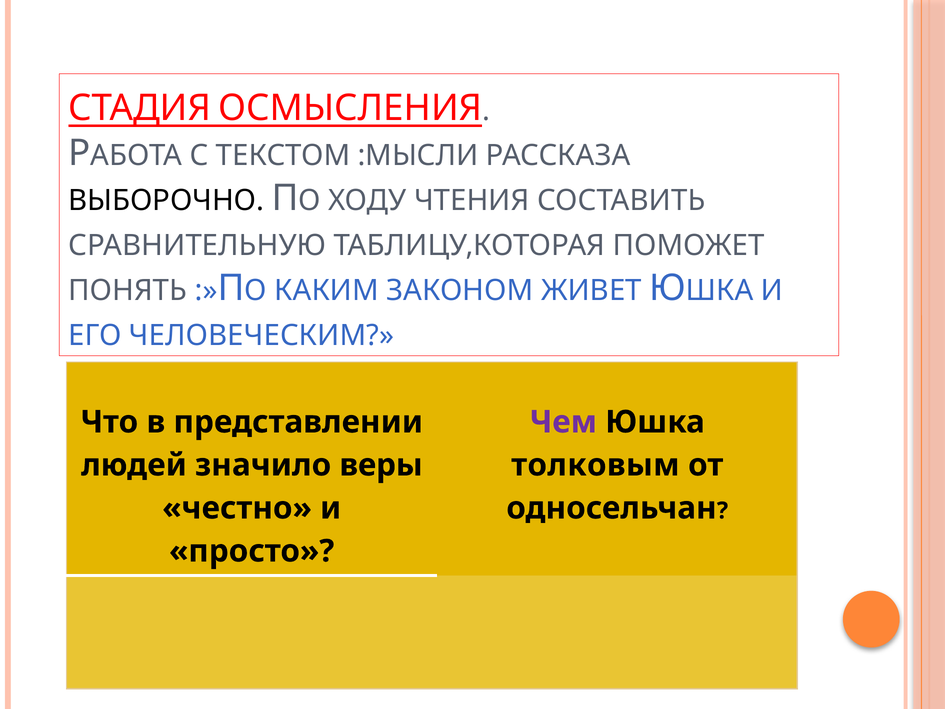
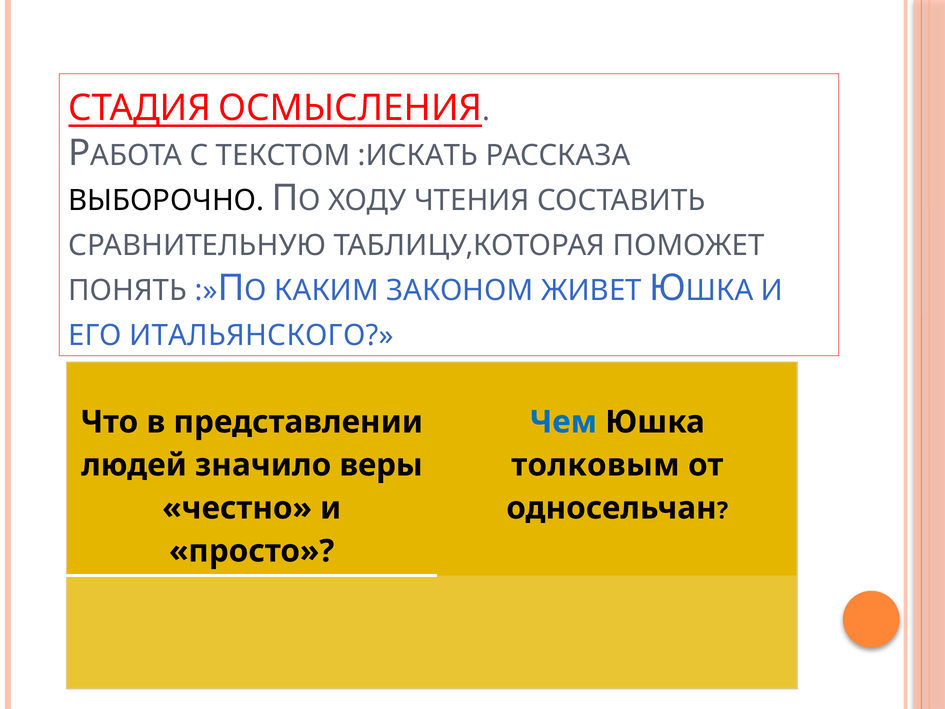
:МЫСЛИ: :МЫСЛИ -> :ИСКАТЬ
ЧЕЛОВЕЧЕСКИМ: ЧЕЛОВЕЧЕСКИМ -> ИТАЛЬЯНСКОГО
Чем colour: purple -> blue
